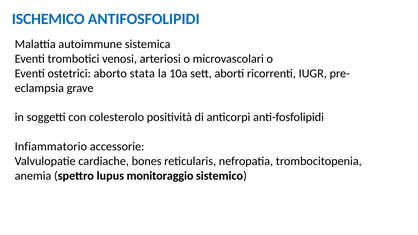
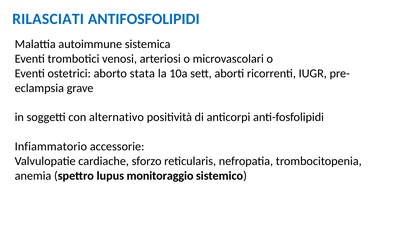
ISCHEMICO: ISCHEMICO -> RILASCIATI
colesterolo: colesterolo -> alternativo
bones: bones -> sforzo
